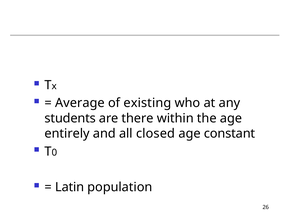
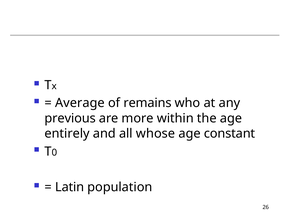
existing: existing -> remains
students: students -> previous
there: there -> more
closed: closed -> whose
